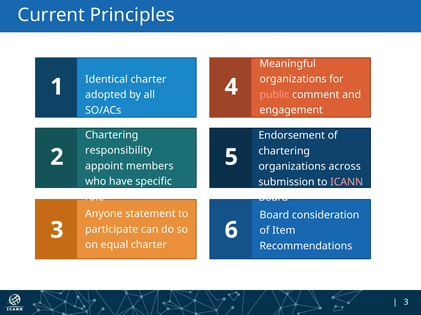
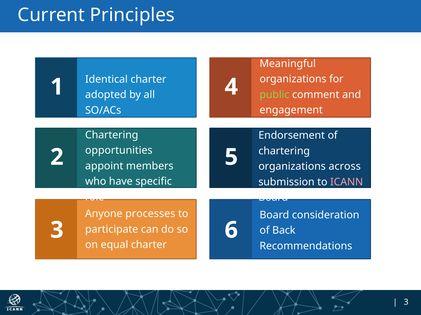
public colour: pink -> light green
responsibility: responsibility -> opportunities
statement: statement -> processes
Item: Item -> Back
